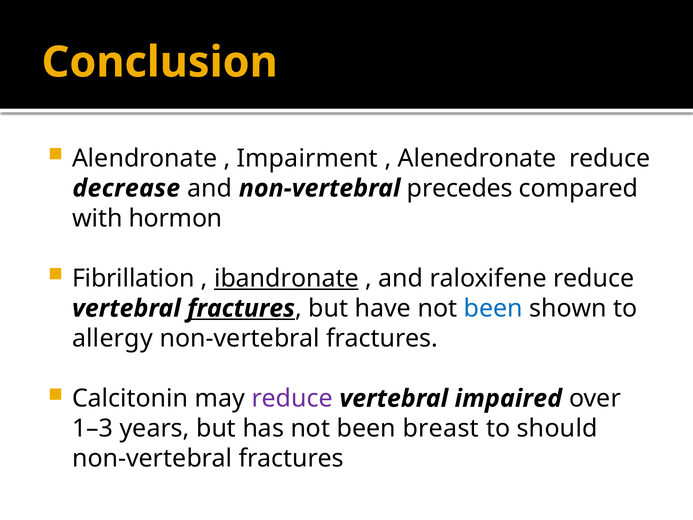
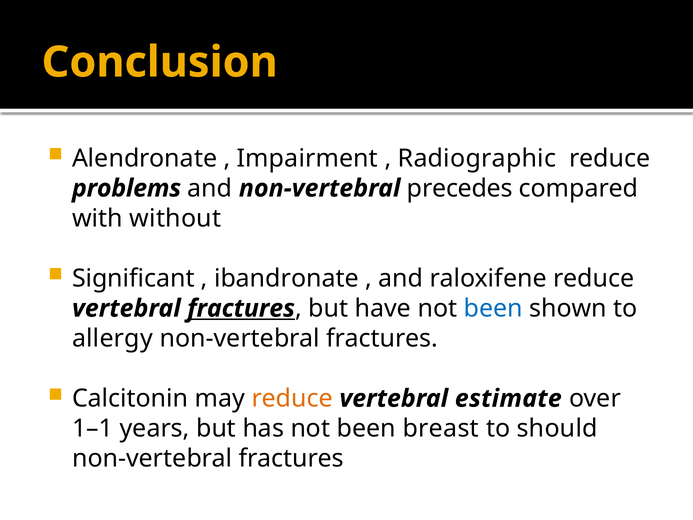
Alenedronate: Alenedronate -> Radiographic
decrease: decrease -> problems
hormon: hormon -> without
Fibrillation: Fibrillation -> Significant
ibandronate underline: present -> none
reduce at (292, 398) colour: purple -> orange
impaired: impaired -> estimate
1–3: 1–3 -> 1–1
